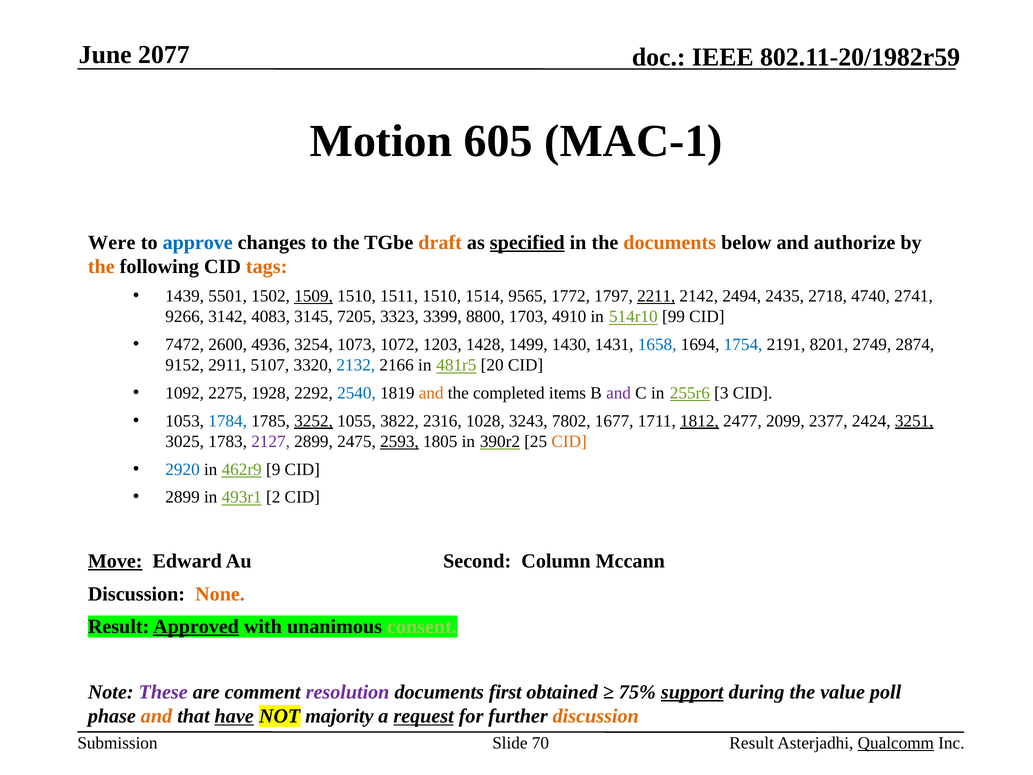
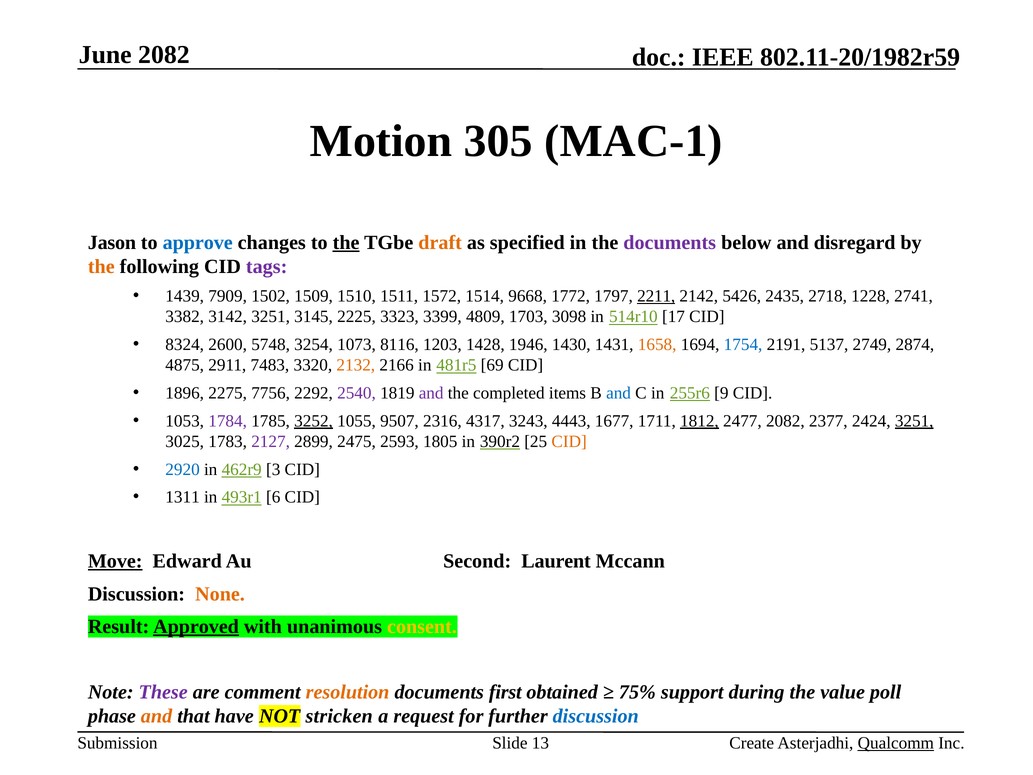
June 2077: 2077 -> 2082
605: 605 -> 305
Were: Were -> Jason
the at (346, 242) underline: none -> present
specified underline: present -> none
documents at (670, 242) colour: orange -> purple
authorize: authorize -> disregard
tags colour: orange -> purple
5501: 5501 -> 7909
1509 underline: present -> none
1511 1510: 1510 -> 1572
9565: 9565 -> 9668
2494: 2494 -> 5426
4740: 4740 -> 1228
9266: 9266 -> 3382
3142 4083: 4083 -> 3251
7205: 7205 -> 2225
8800: 8800 -> 4809
4910: 4910 -> 3098
99: 99 -> 17
7472: 7472 -> 8324
4936: 4936 -> 5748
1072: 1072 -> 8116
1499: 1499 -> 1946
1658 colour: blue -> orange
8201: 8201 -> 5137
9152: 9152 -> 4875
5107: 5107 -> 7483
2132 colour: blue -> orange
20: 20 -> 69
1092: 1092 -> 1896
1928: 1928 -> 7756
2540 colour: blue -> purple
and at (431, 393) colour: orange -> purple
and at (619, 393) colour: purple -> blue
3: 3 -> 9
1784 colour: blue -> purple
3822: 3822 -> 9507
1028: 1028 -> 4317
7802: 7802 -> 4443
2477 2099: 2099 -> 2082
2593 underline: present -> none
9: 9 -> 3
2899 at (183, 497): 2899 -> 1311
2: 2 -> 6
Column: Column -> Laurent
consent colour: light green -> yellow
resolution colour: purple -> orange
support underline: present -> none
have underline: present -> none
majority: majority -> stricken
request underline: present -> none
discussion at (596, 716) colour: orange -> blue
70: 70 -> 13
Result at (752, 743): Result -> Create
